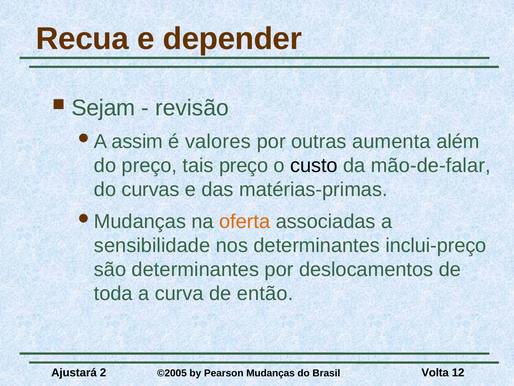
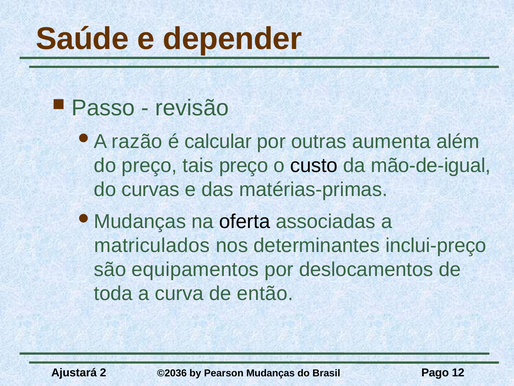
Recua: Recua -> Saúde
Sejam: Sejam -> Passo
assim: assim -> razão
valores: valores -> calcular
mão-de-falar: mão-de-falar -> mão-de-igual
oferta colour: orange -> black
sensibilidade: sensibilidade -> matriculados
são determinantes: determinantes -> equipamentos
©2005: ©2005 -> ©2036
Volta: Volta -> Pago
